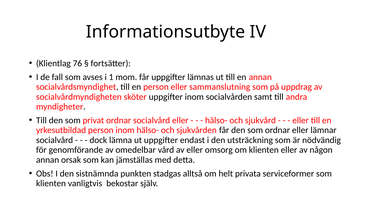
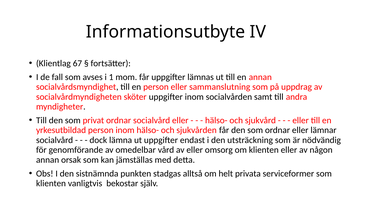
76: 76 -> 67
